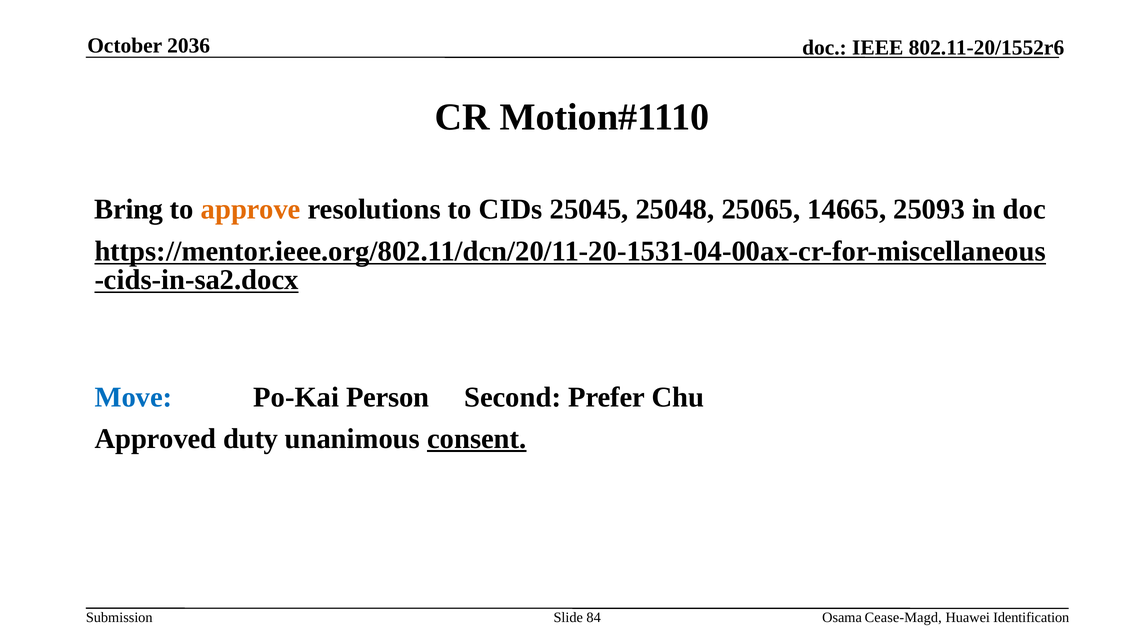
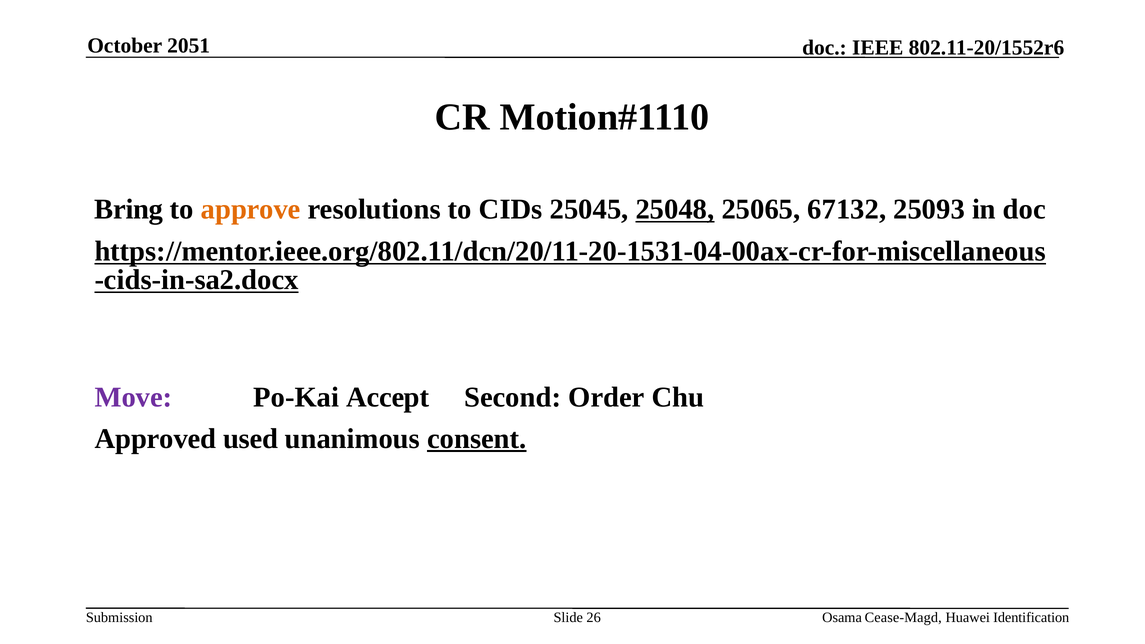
2036: 2036 -> 2051
25048 underline: none -> present
14665: 14665 -> 67132
Move colour: blue -> purple
Person: Person -> Accept
Prefer: Prefer -> Order
duty: duty -> used
84: 84 -> 26
